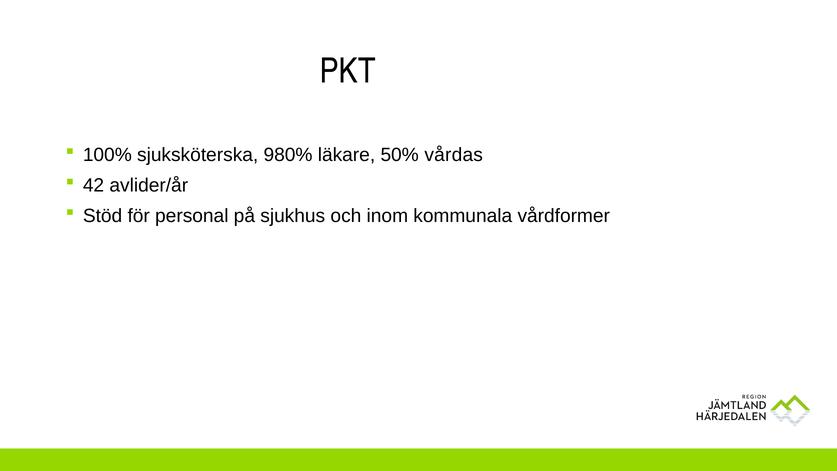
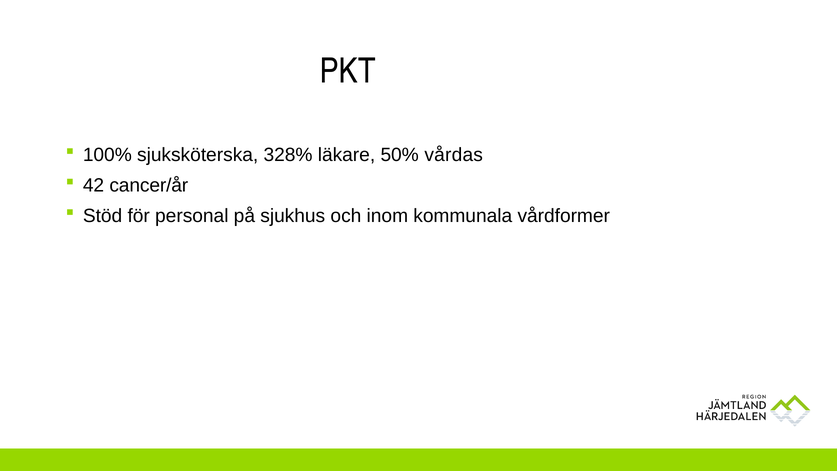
980%: 980% -> 328%
avlider/år: avlider/år -> cancer/år
